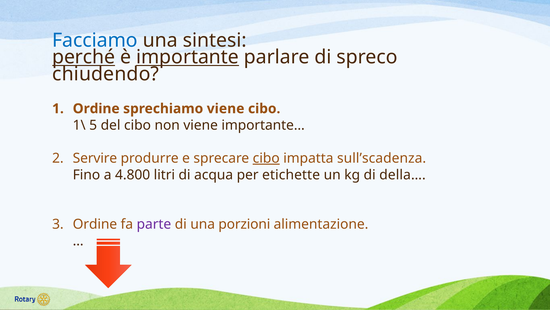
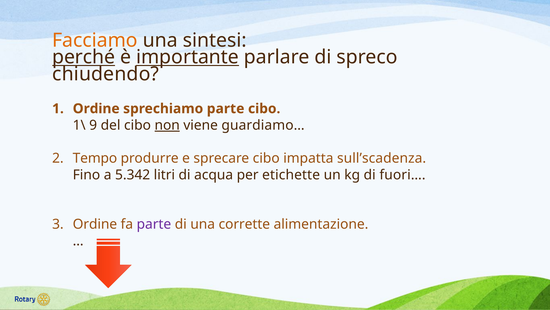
Facciamo colour: blue -> orange
sprechiamo viene: viene -> parte
5: 5 -> 9
non underline: none -> present
importante…: importante… -> guardiamo…
Servire: Servire -> Tempo
cibo at (266, 158) underline: present -> none
4.800: 4.800 -> 5.342
della…: della… -> fuori…
porzioni: porzioni -> corrette
